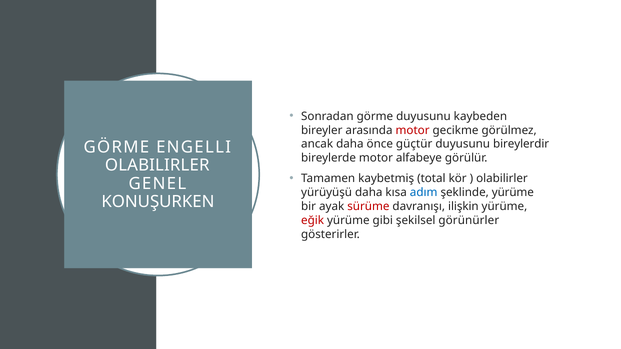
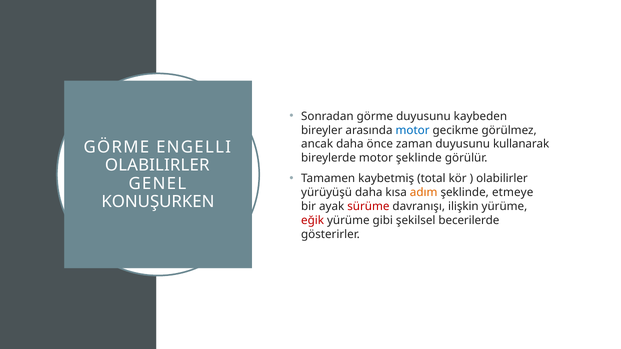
motor at (413, 130) colour: red -> blue
güçtür: güçtür -> zaman
bireylerdir: bireylerdir -> kullanarak
motor alfabeye: alfabeye -> şeklinde
adım colour: blue -> orange
şeklinde yürüme: yürüme -> etmeye
görünürler: görünürler -> becerilerde
